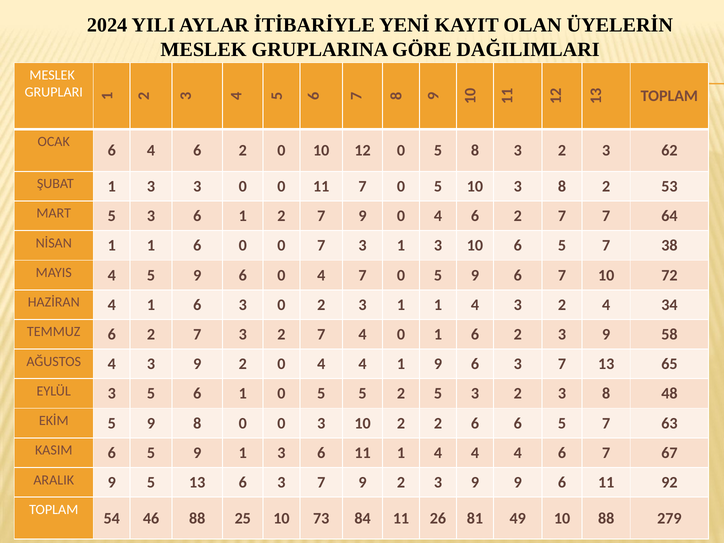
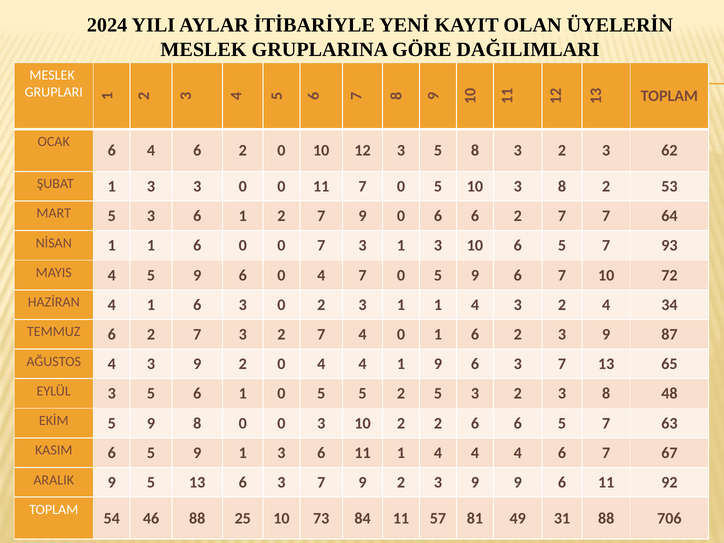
12 0: 0 -> 3
9 0 4: 4 -> 6
38: 38 -> 93
58: 58 -> 87
26: 26 -> 57
49 10: 10 -> 31
279: 279 -> 706
